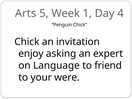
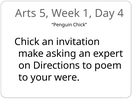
enjoy: enjoy -> make
Language: Language -> Directions
friend: friend -> poem
